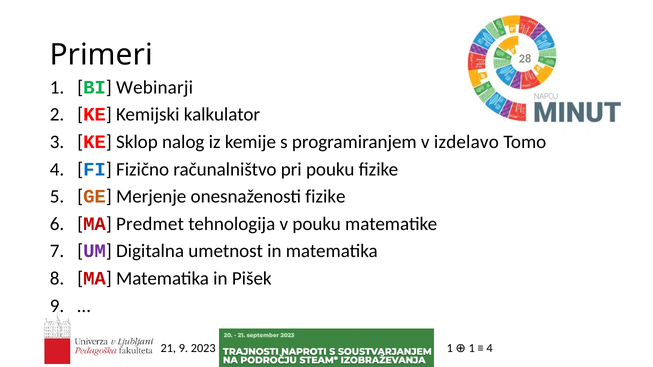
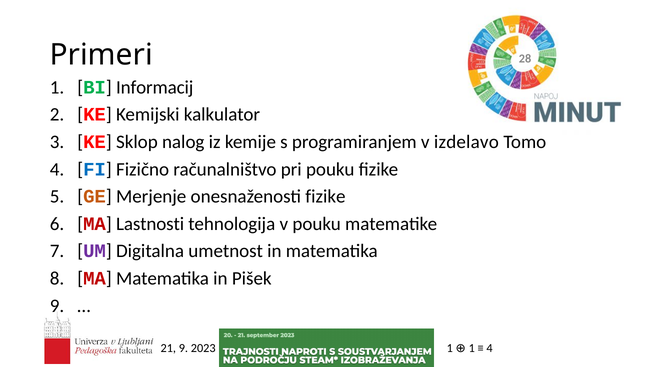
Webinarji: Webinarji -> Informacij
Predmet: Predmet -> Lastnosti
